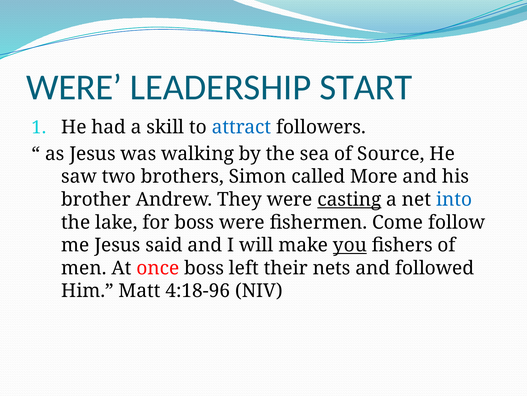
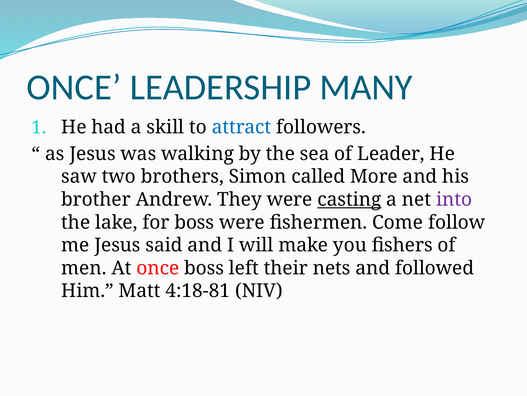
WERE at (74, 87): WERE -> ONCE
START: START -> MANY
Source: Source -> Leader
into colour: blue -> purple
you underline: present -> none
4:18-96: 4:18-96 -> 4:18-81
